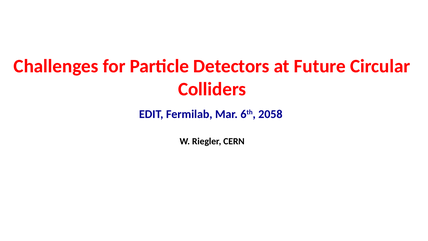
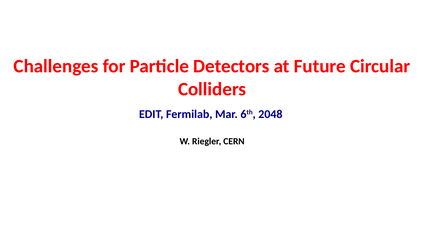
2058: 2058 -> 2048
